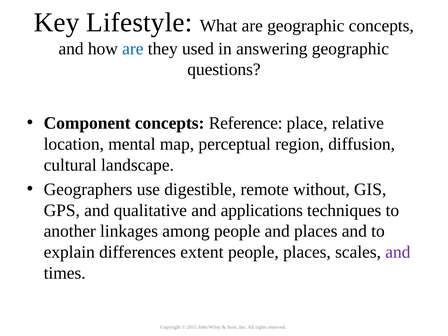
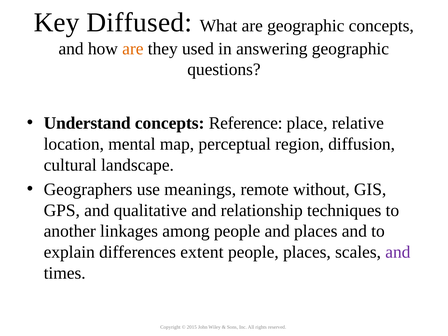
Lifestyle: Lifestyle -> Diffused
are at (133, 49) colour: blue -> orange
Component: Component -> Understand
digestible: digestible -> meanings
applications: applications -> relationship
